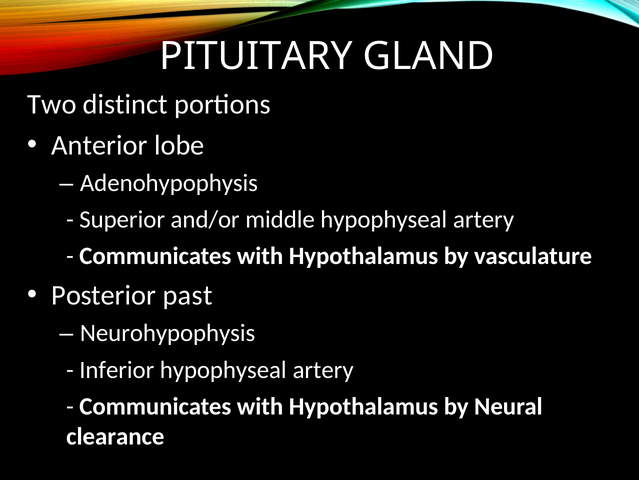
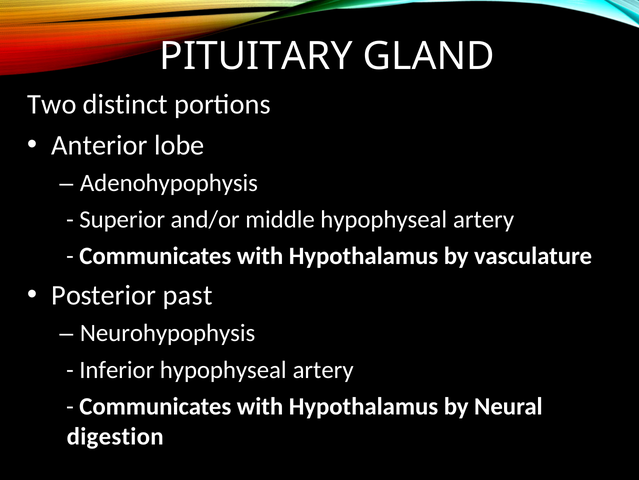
clearance: clearance -> digestion
